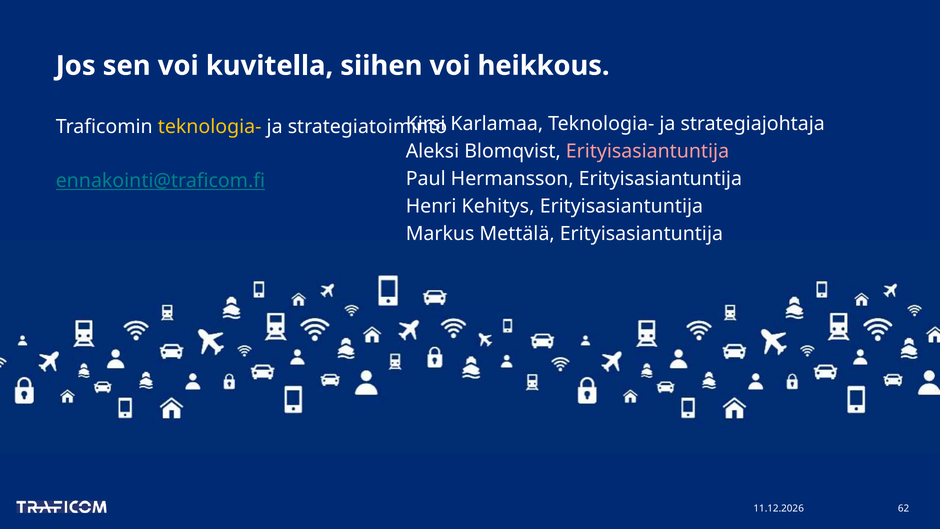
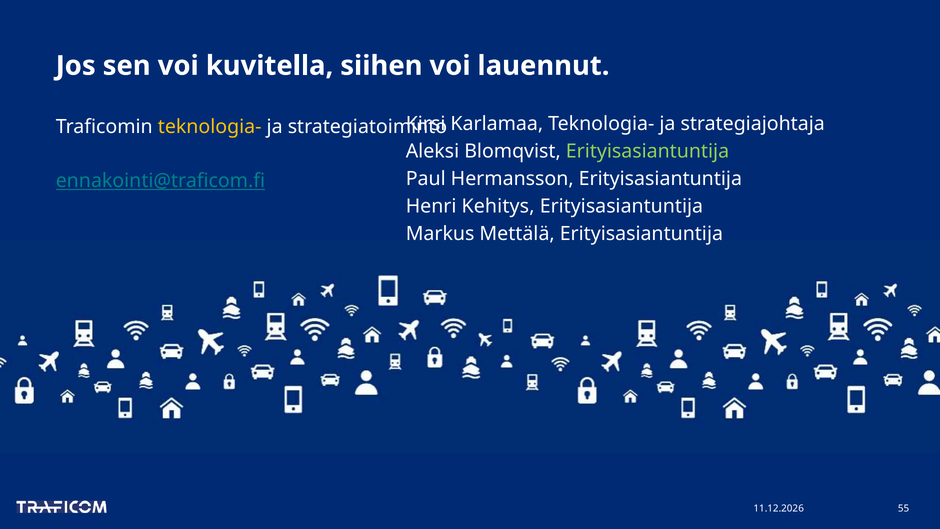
heikkous: heikkous -> lauennut
Erityisasiantuntija at (647, 151) colour: pink -> light green
62: 62 -> 55
